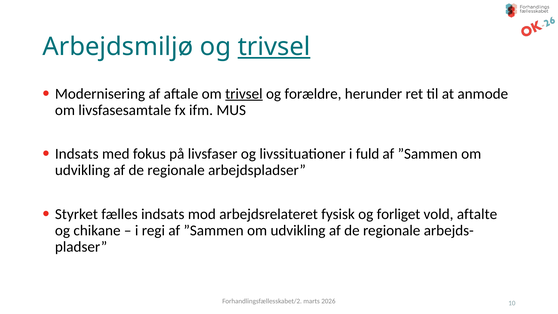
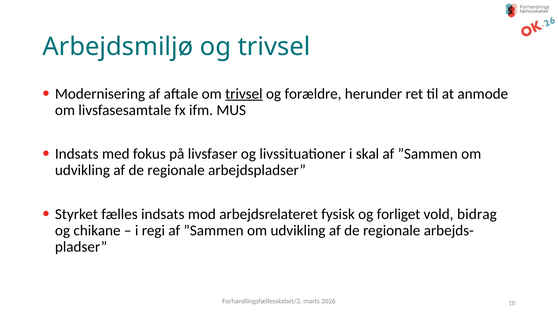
trivsel at (274, 47) underline: present -> none
fuld: fuld -> skal
aftalte: aftalte -> bidrag
